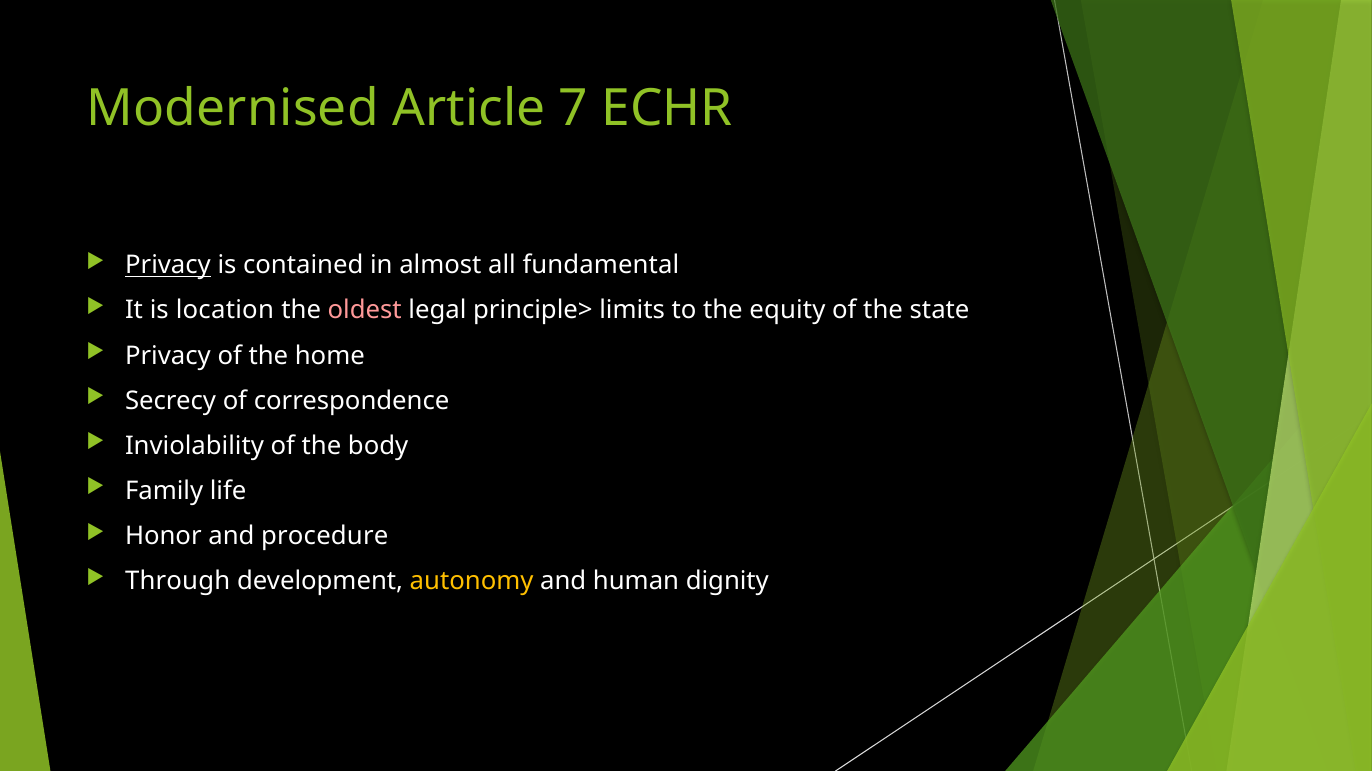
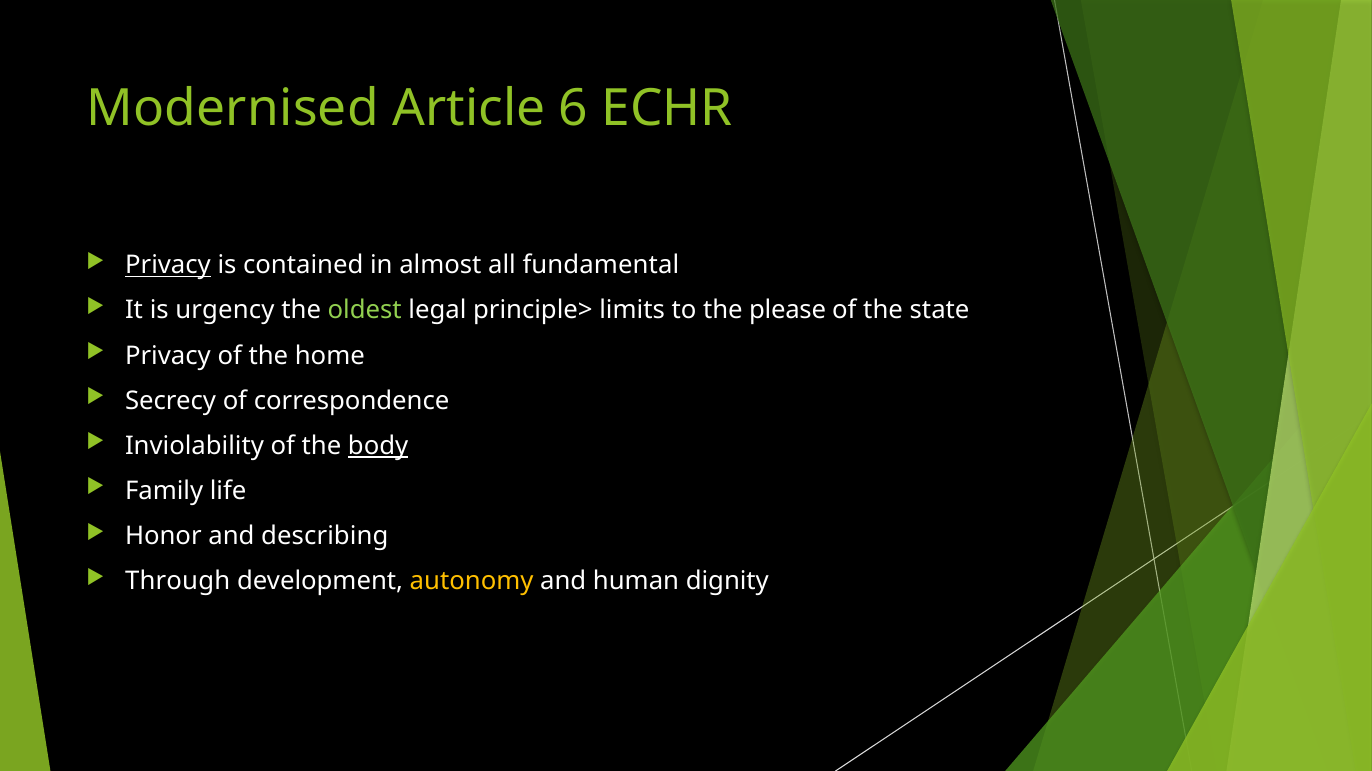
7: 7 -> 6
location: location -> urgency
oldest colour: pink -> light green
equity: equity -> please
body underline: none -> present
procedure: procedure -> describing
